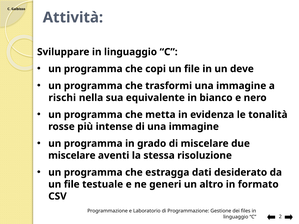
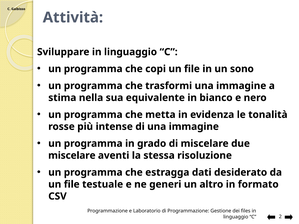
deve: deve -> sono
rischi: rischi -> stima
